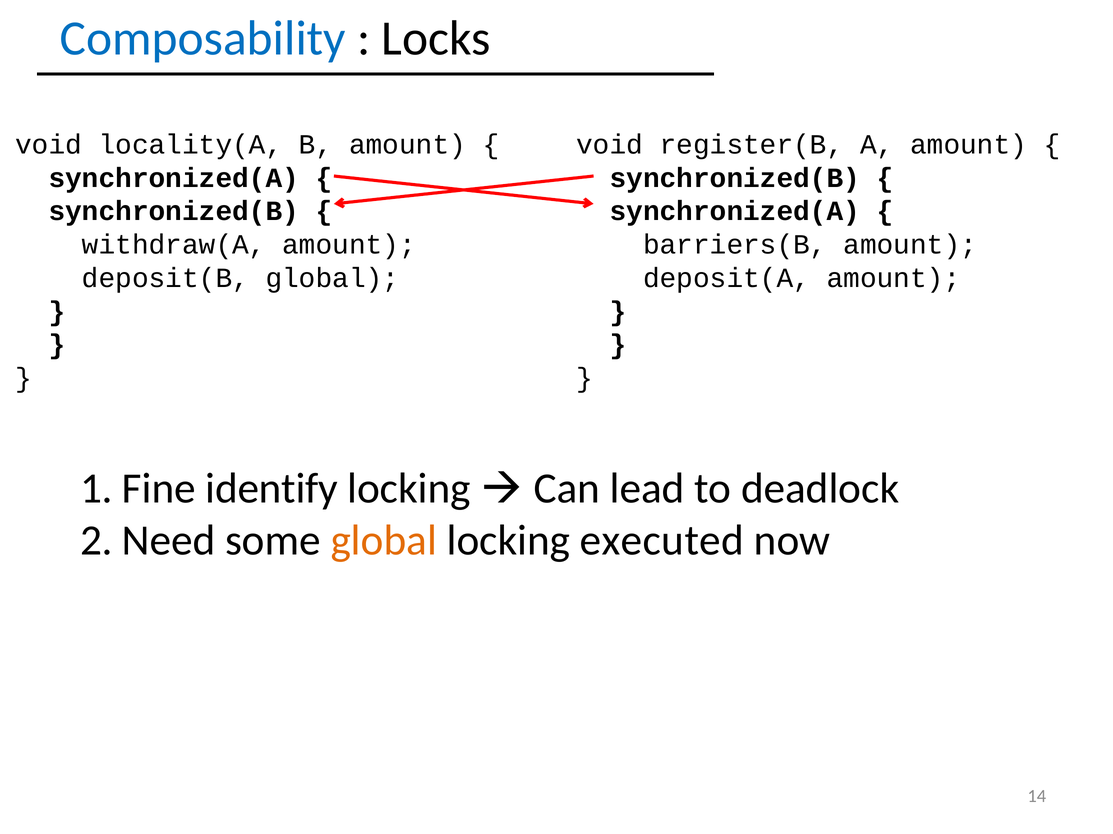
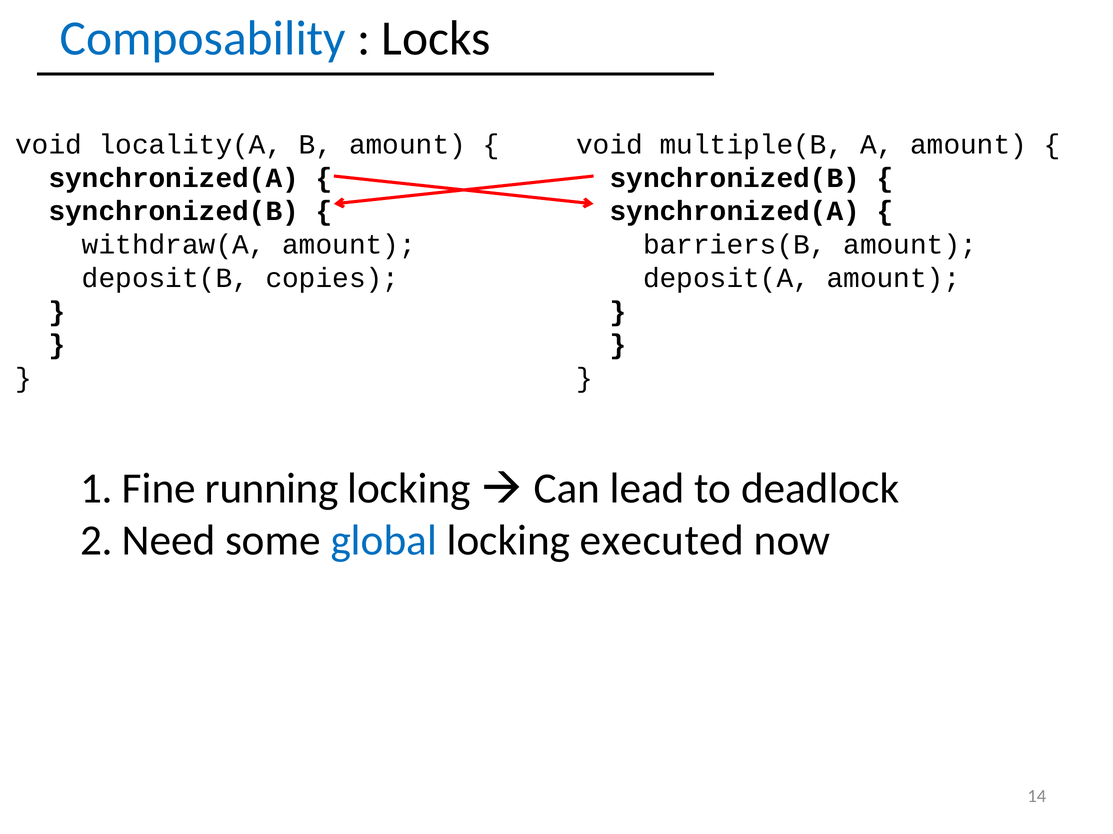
register(B: register(B -> multiple(B
deposit(B global: global -> copies
identify: identify -> running
global at (384, 541) colour: orange -> blue
